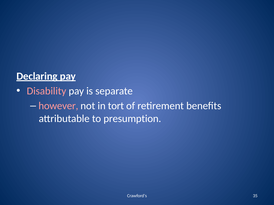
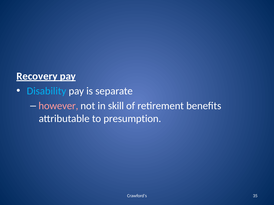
Declaring: Declaring -> Recovery
Disability colour: pink -> light blue
tort: tort -> skill
